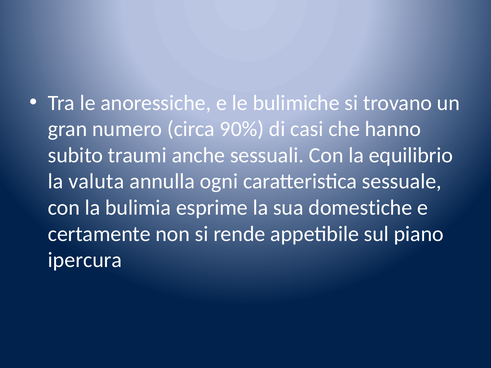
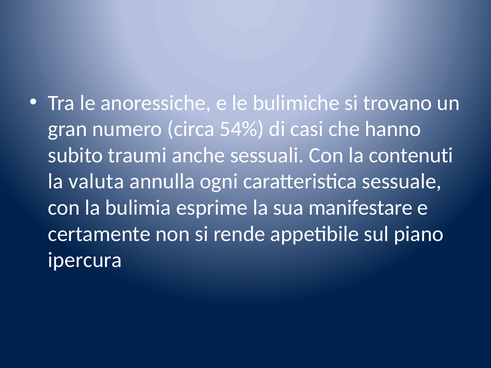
90%: 90% -> 54%
equilibrio: equilibrio -> contenuti
domestiche: domestiche -> manifestare
